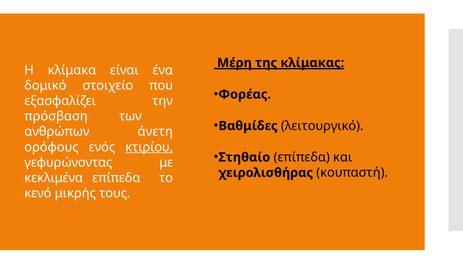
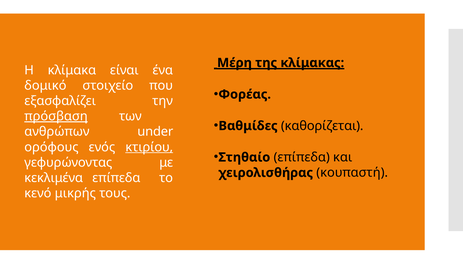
πρόσβαση underline: none -> present
λειτουργικό: λειτουργικό -> καθορίζεται
άνετη: άνετη -> under
